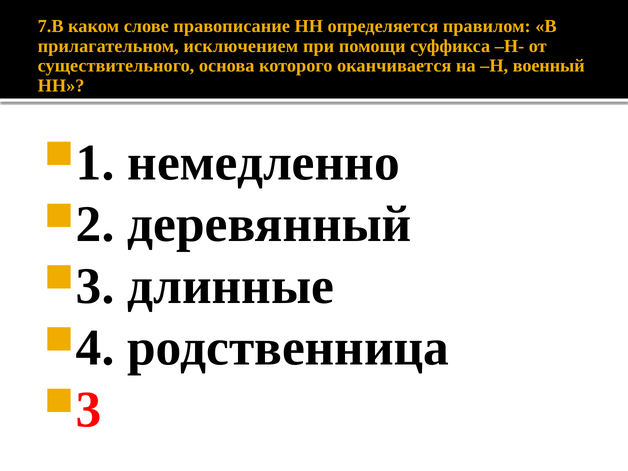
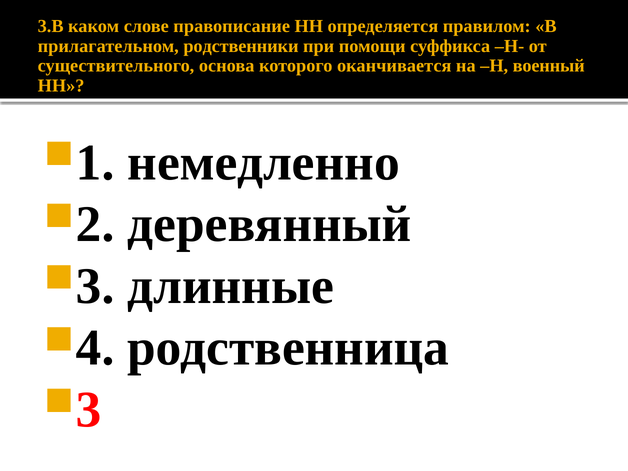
7.В: 7.В -> 3.В
исключением: исключением -> родственники
